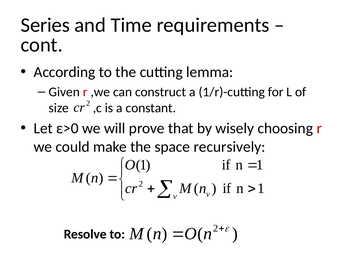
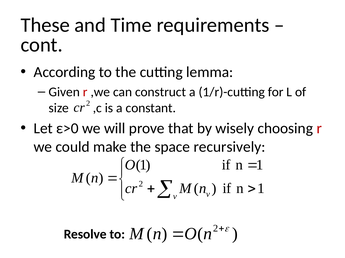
Series: Series -> These
